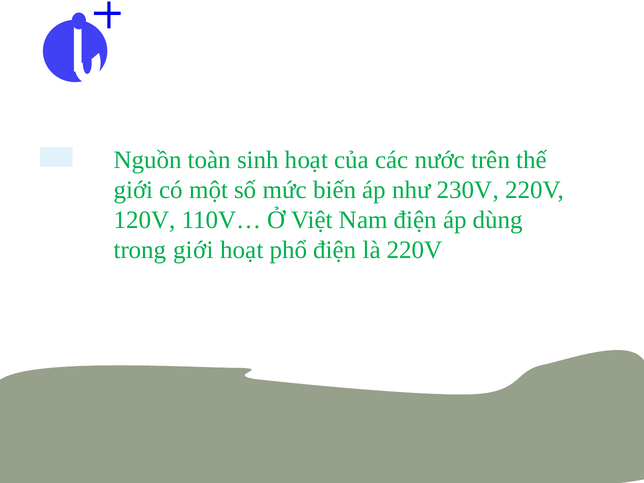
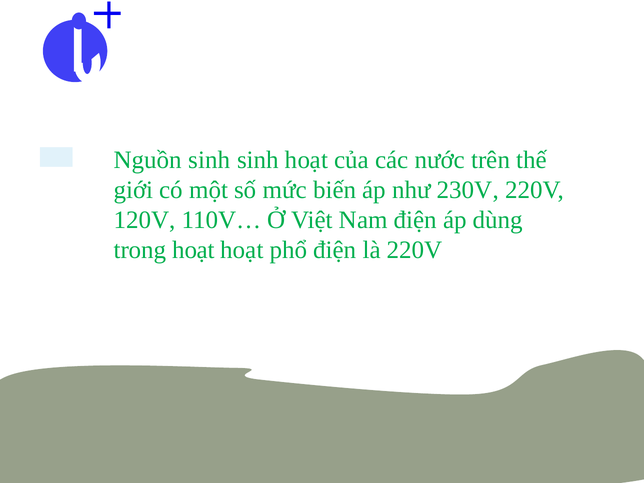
Nguồn toàn: toàn -> sinh
trong giới: giới -> hoạt
